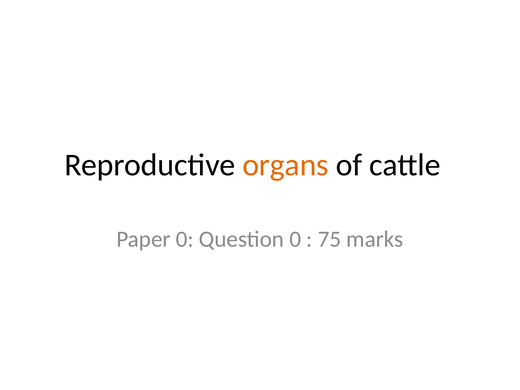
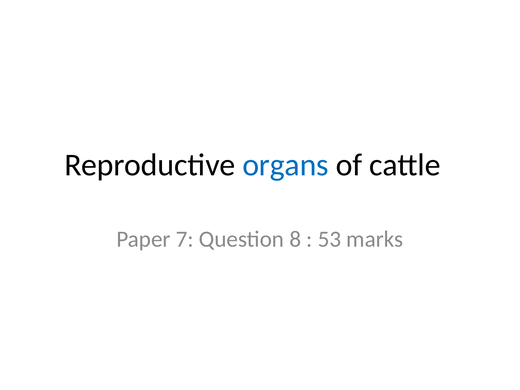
organs colour: orange -> blue
Paper 0: 0 -> 7
Question 0: 0 -> 8
75: 75 -> 53
